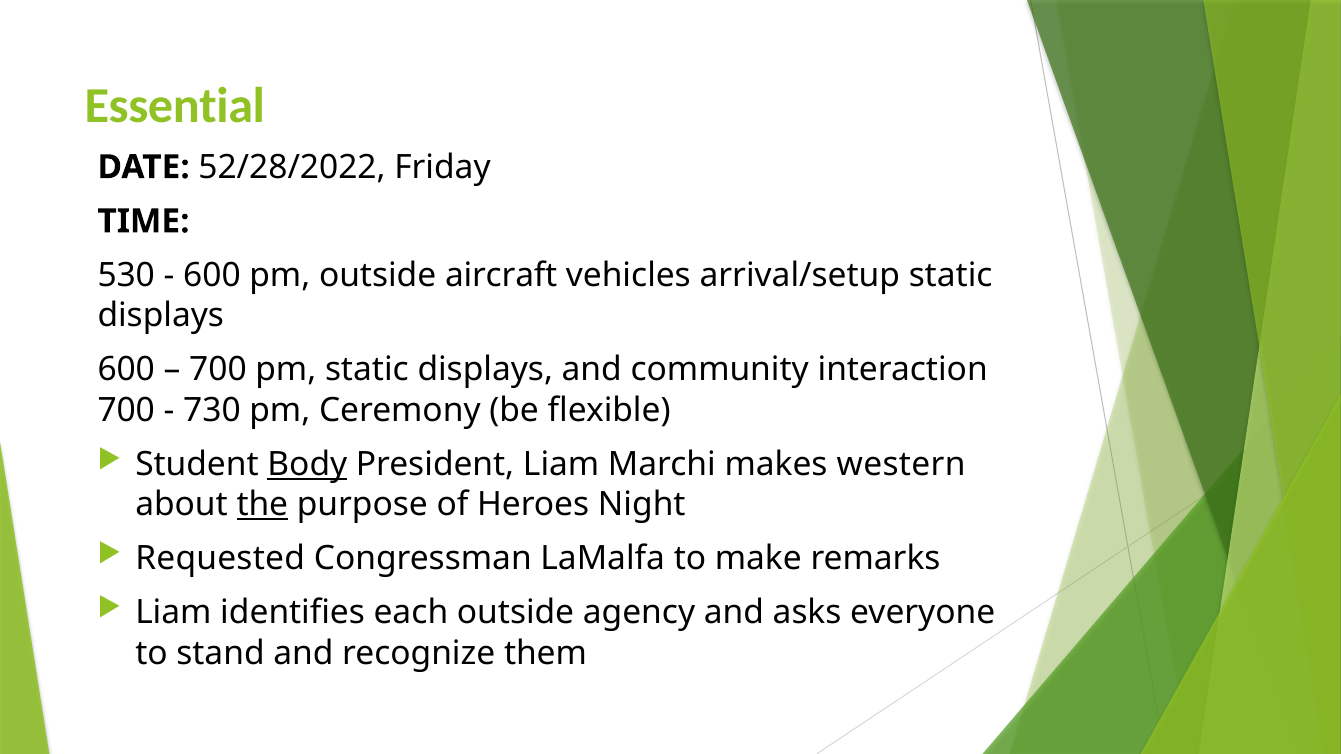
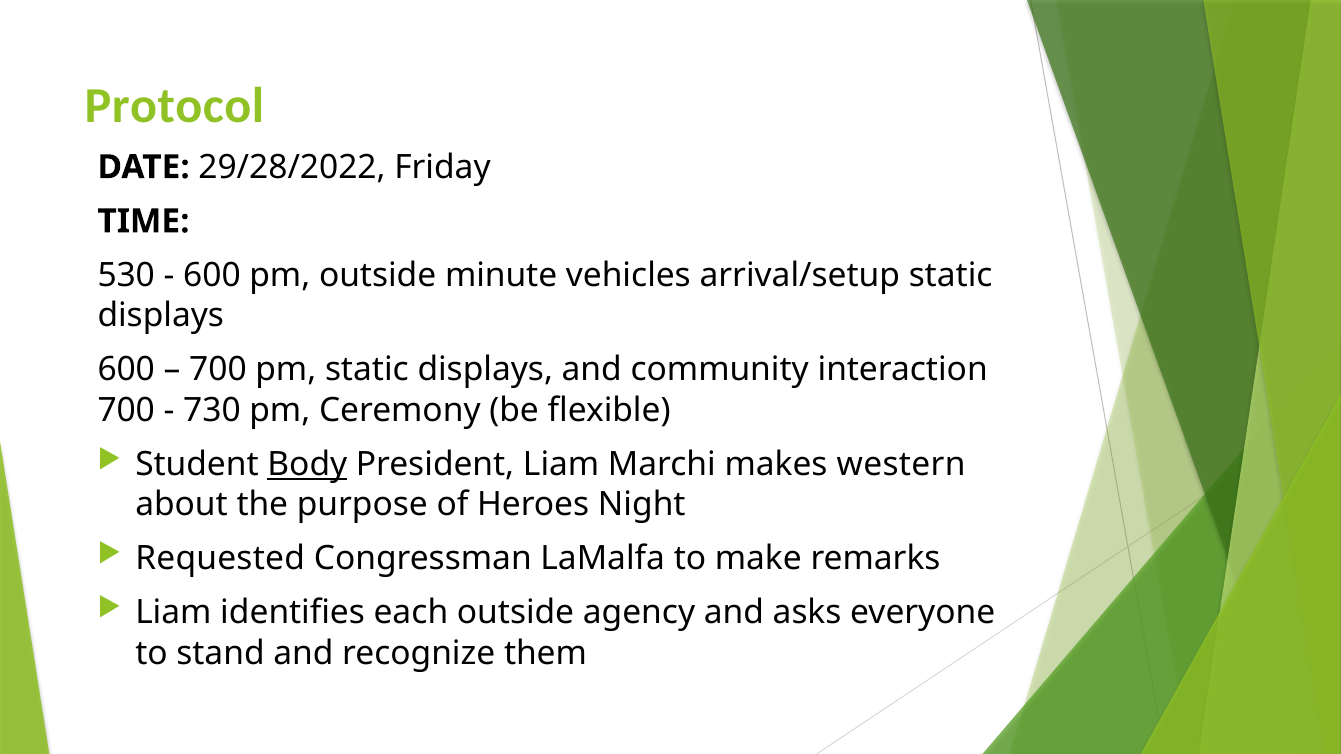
Essential: Essential -> Protocol
52/28/2022: 52/28/2022 -> 29/28/2022
aircraft: aircraft -> minute
the underline: present -> none
